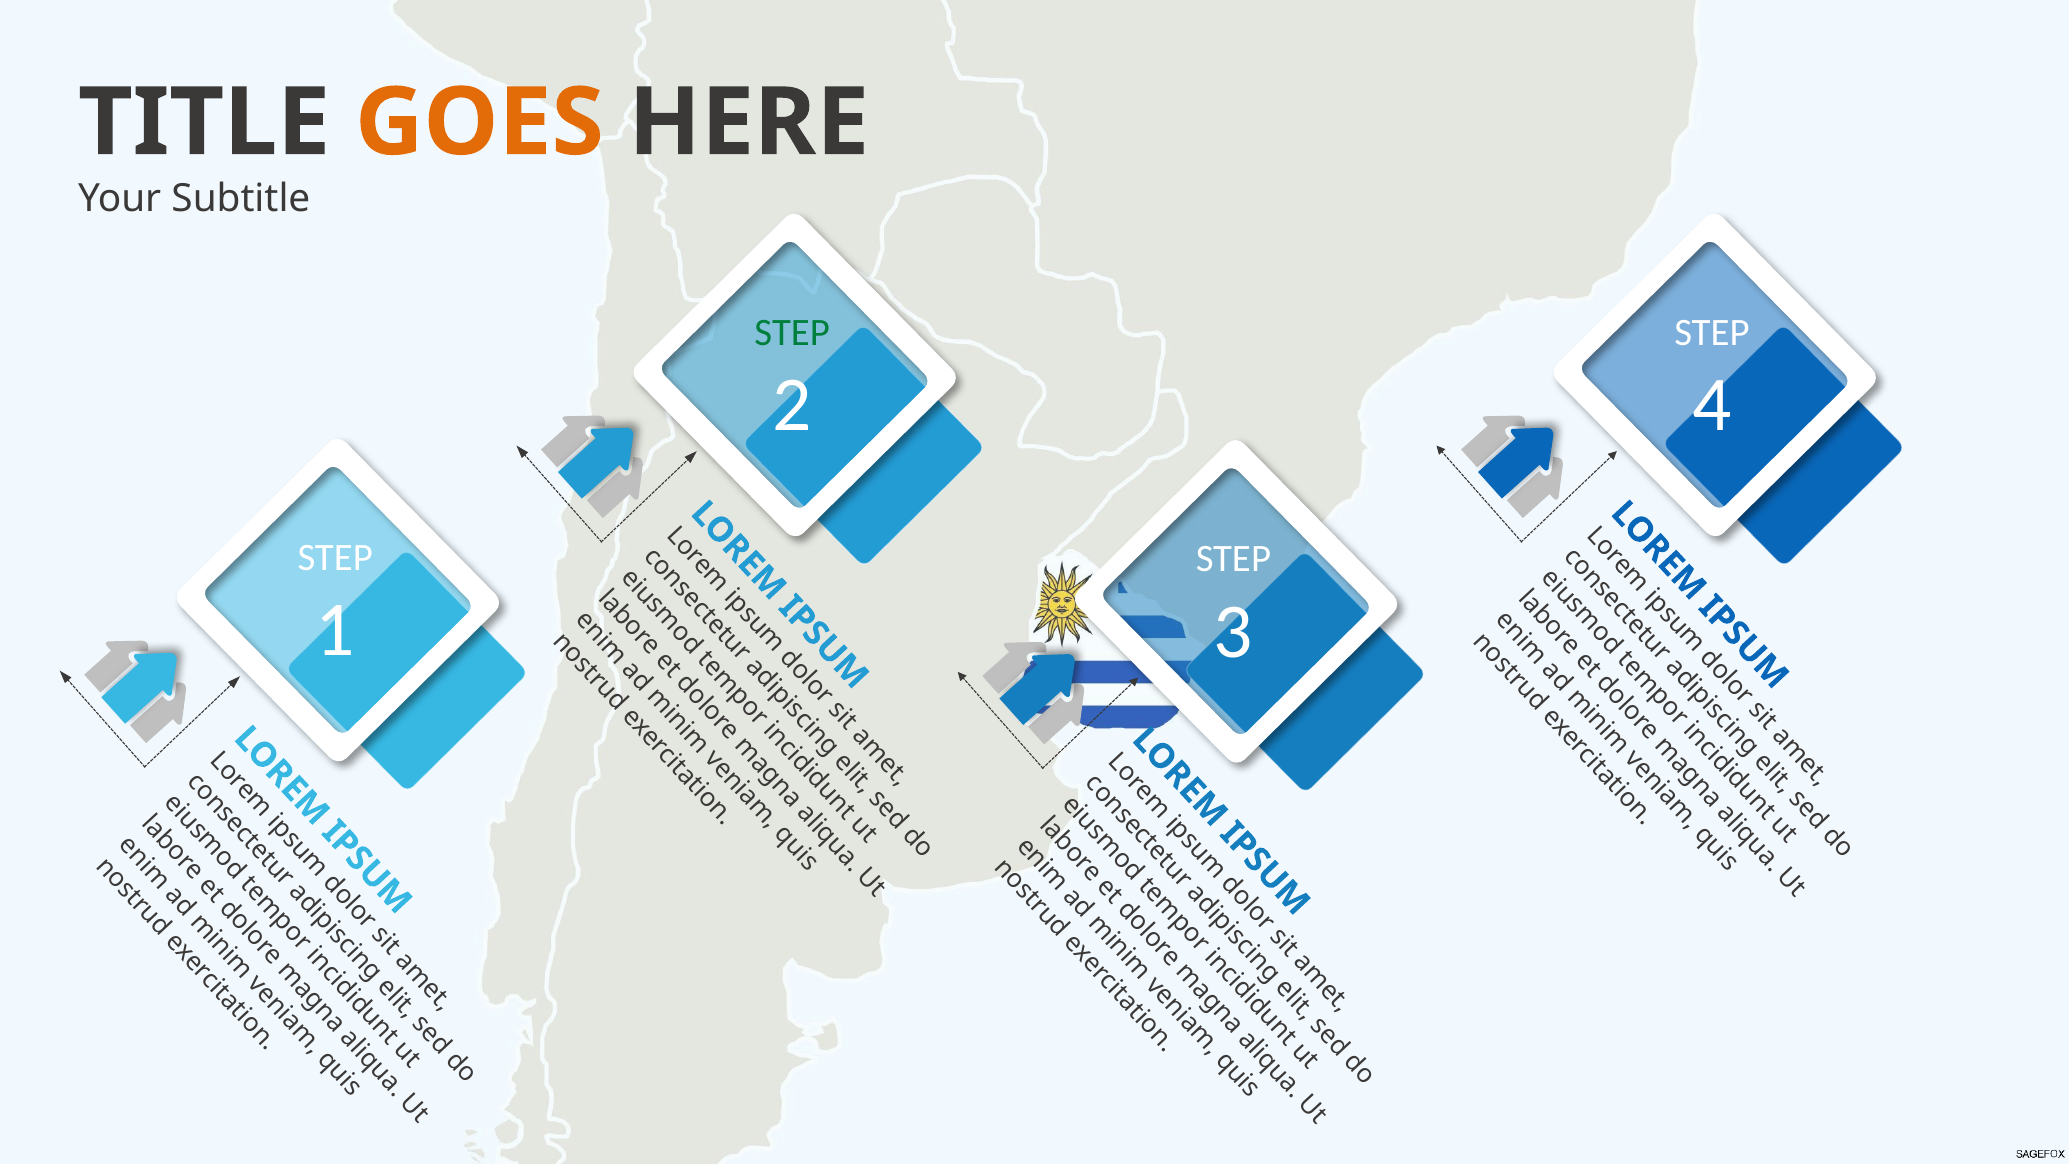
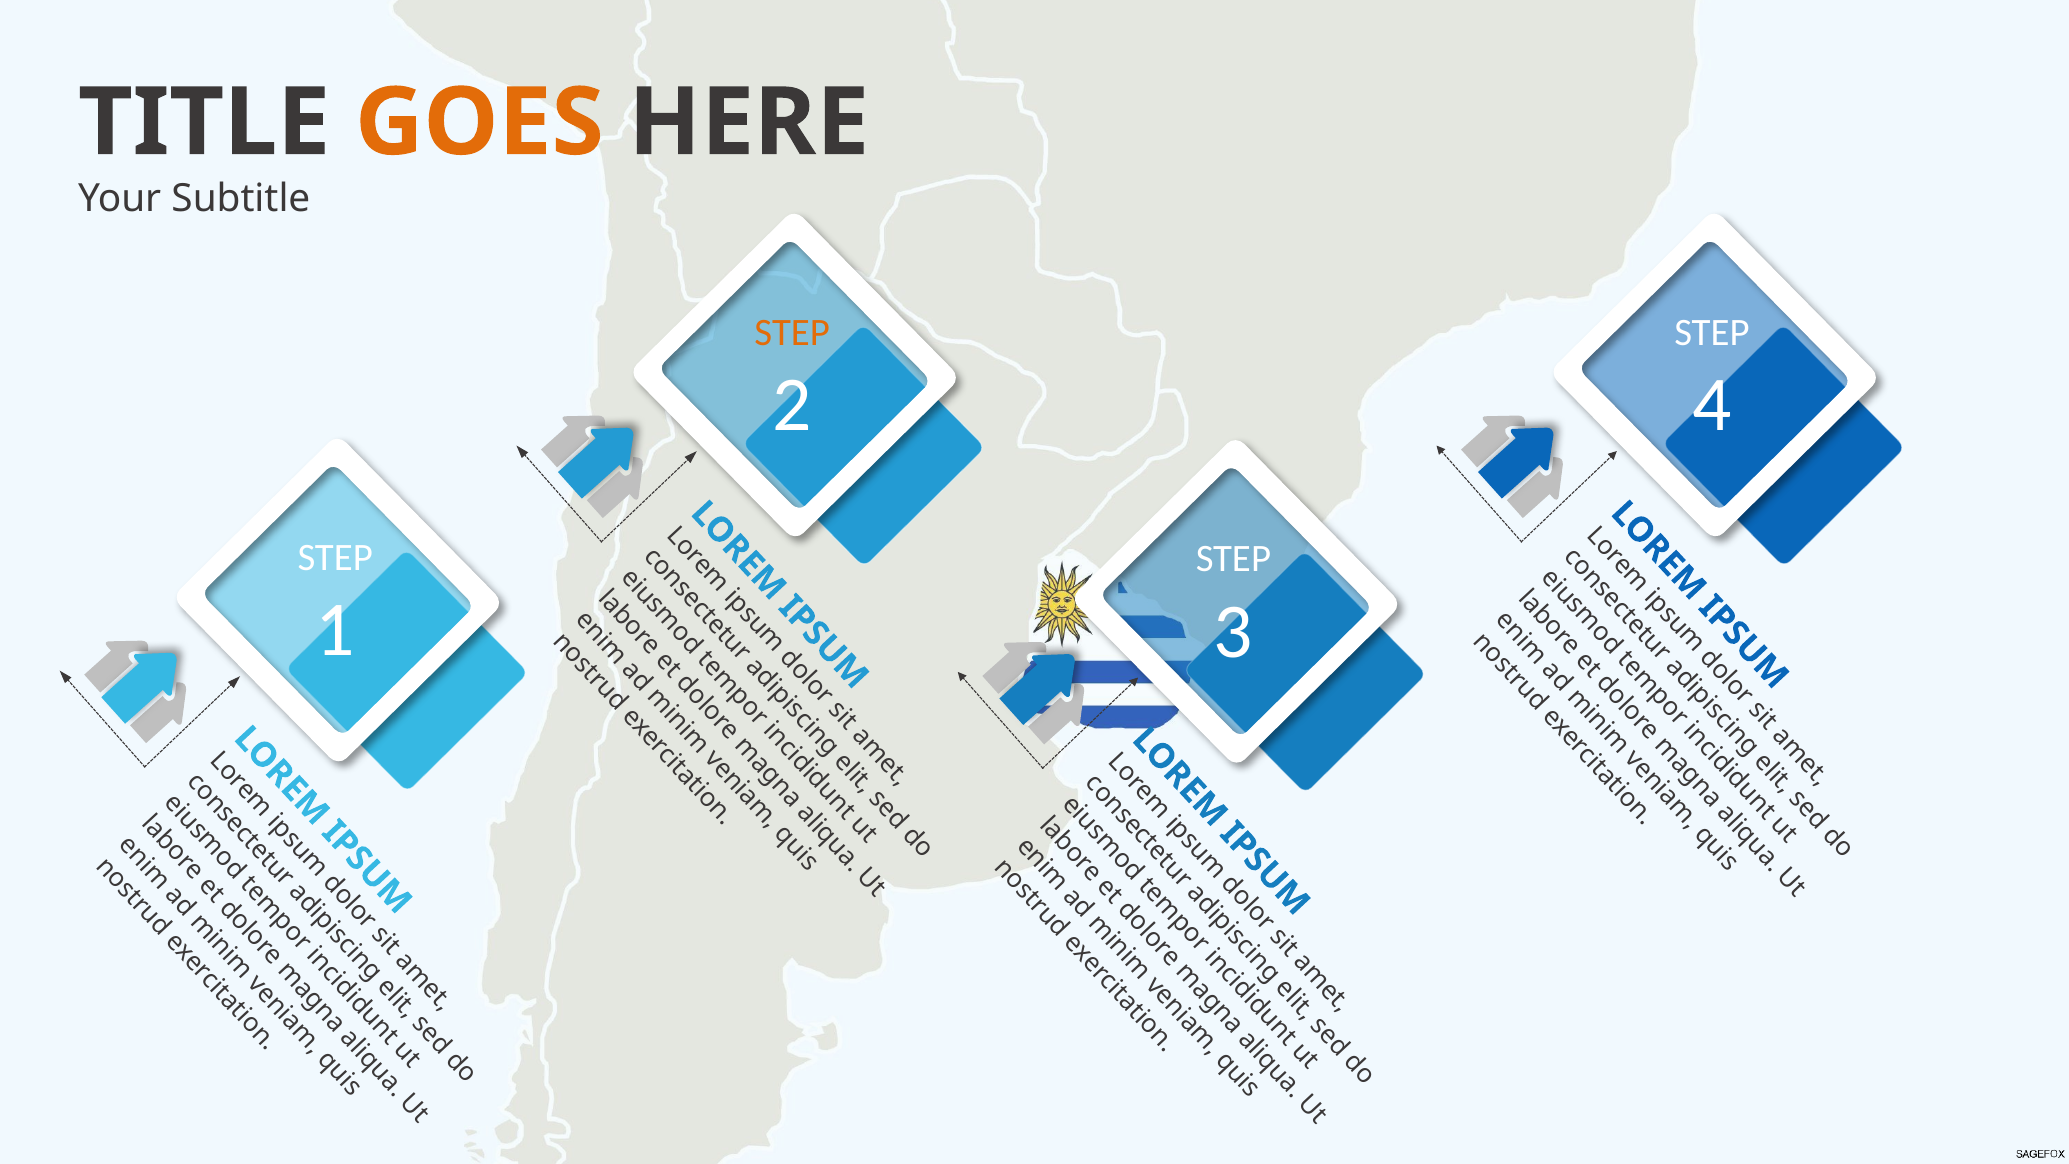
STEP at (792, 333) colour: green -> orange
